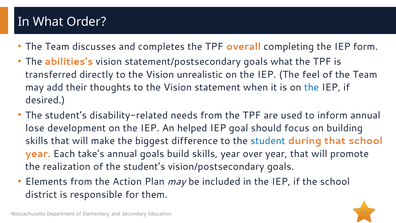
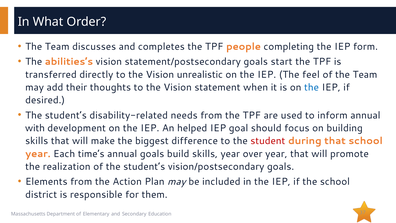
overall: overall -> people
goals what: what -> start
lose: lose -> with
student colour: blue -> red
take’s: take’s -> time’s
